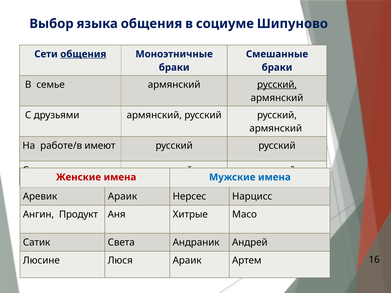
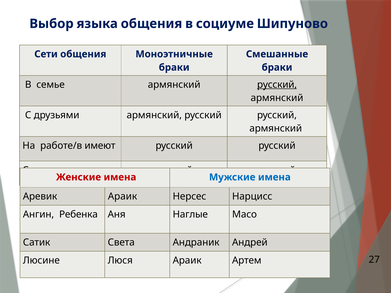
общения underline: present -> none
Продукт: Продукт -> Ребенка
Хитрые: Хитрые -> Наглые
16: 16 -> 27
